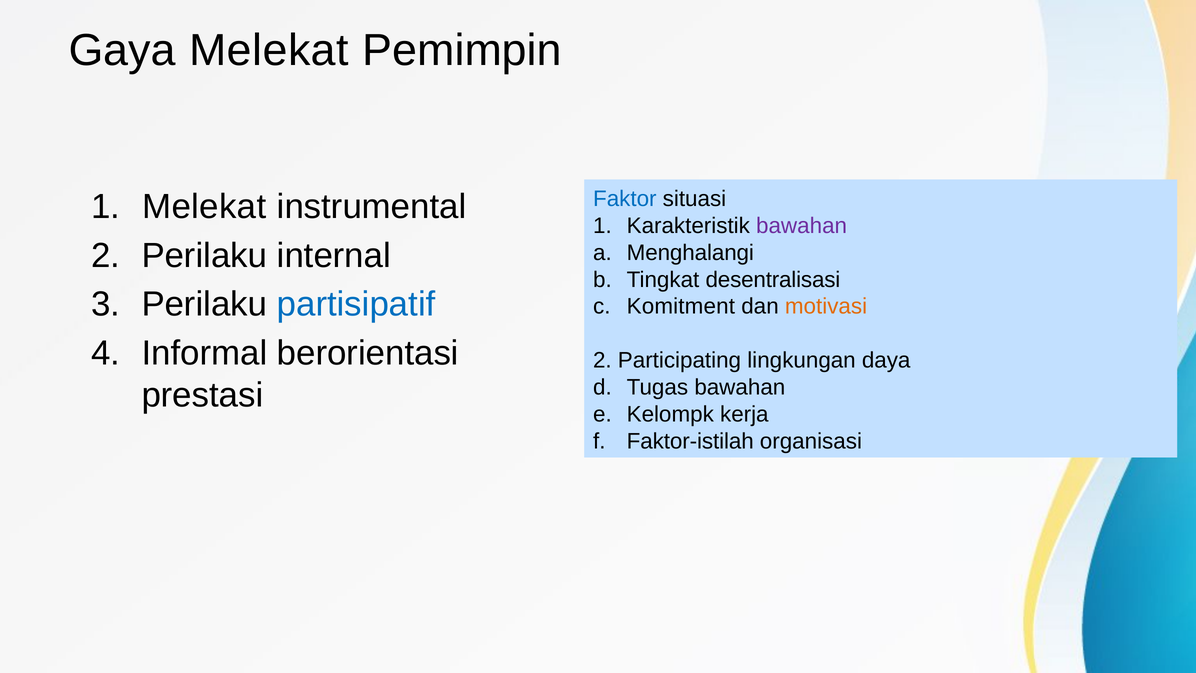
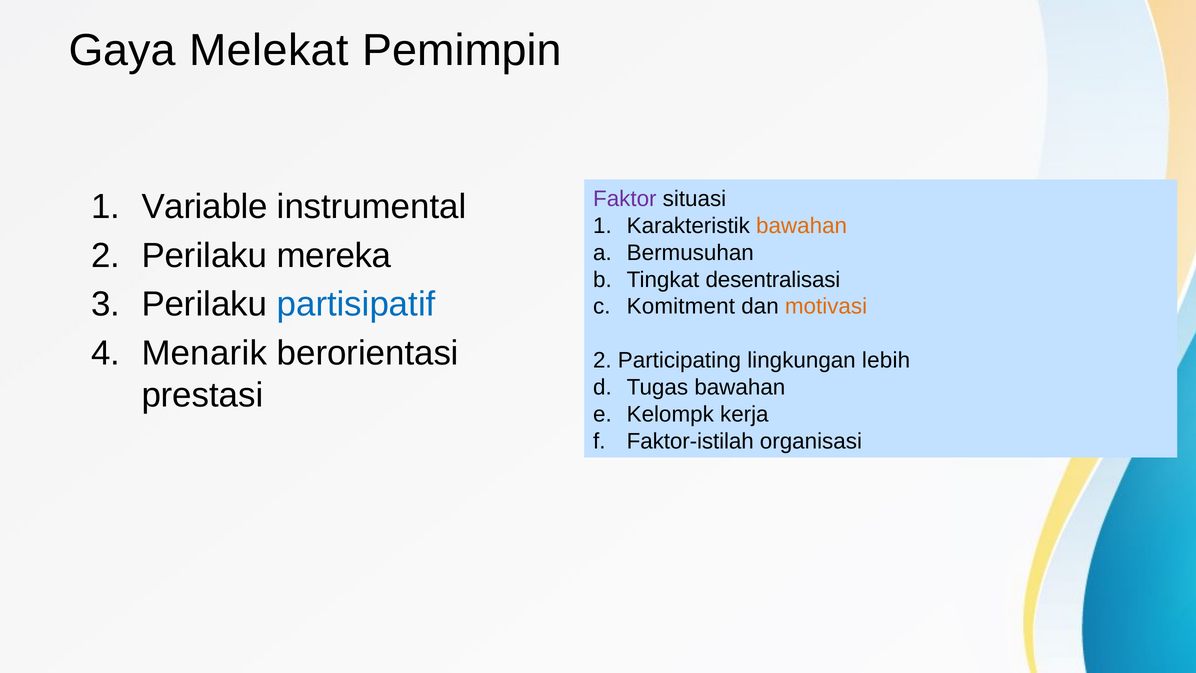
Faktor colour: blue -> purple
Melekat at (204, 207): Melekat -> Variable
bawahan at (802, 226) colour: purple -> orange
internal: internal -> mereka
Menghalangi: Menghalangi -> Bermusuhan
Informal: Informal -> Menarik
daya: daya -> lebih
